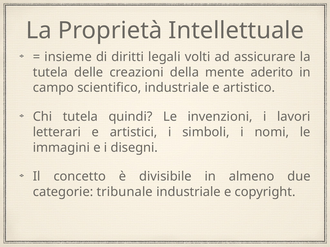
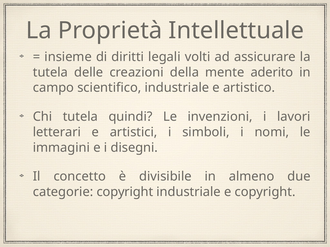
categorie tribunale: tribunale -> copyright
